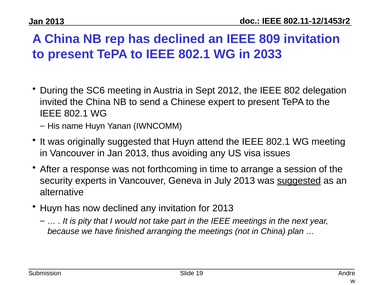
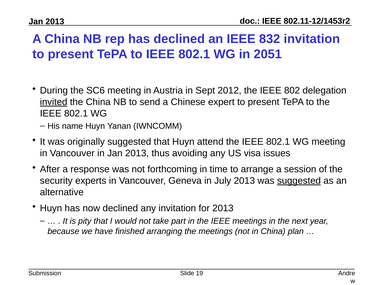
809: 809 -> 832
2033: 2033 -> 2051
invited underline: none -> present
